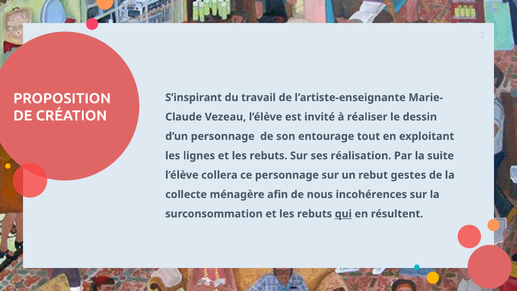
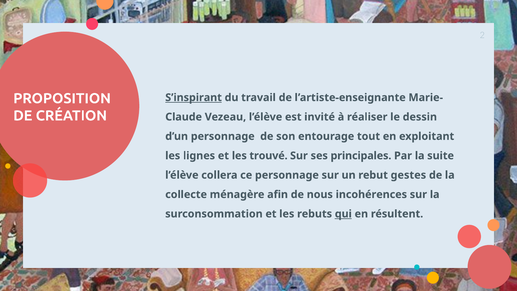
S’inspirant underline: none -> present
lignes et les rebuts: rebuts -> trouvé
réalisation: réalisation -> principales
